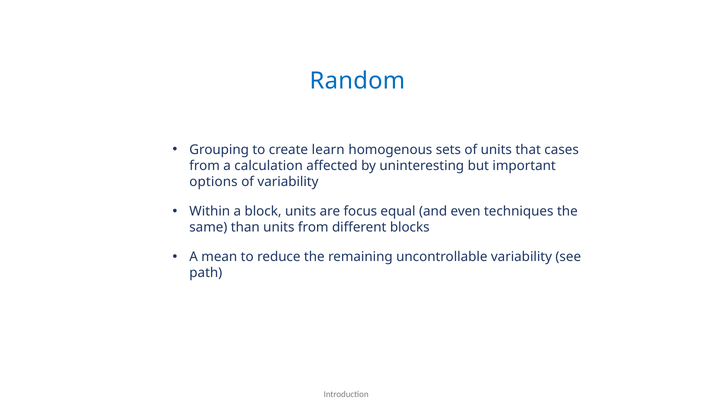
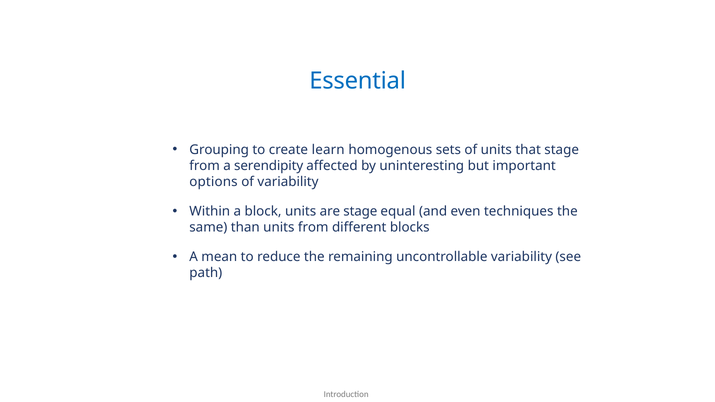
Random: Random -> Essential
that cases: cases -> stage
calculation: calculation -> serendipity
are focus: focus -> stage
